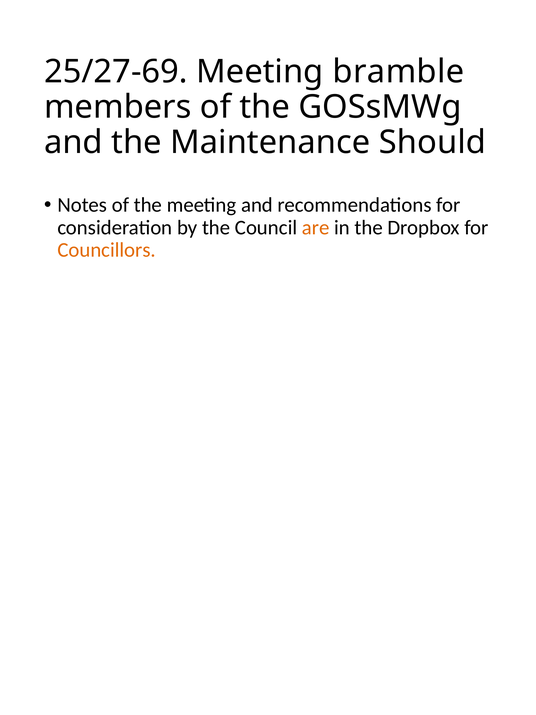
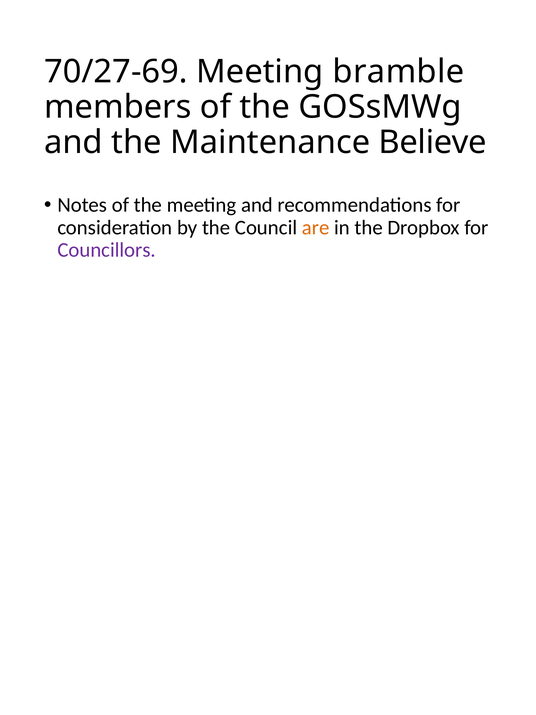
25/27-69: 25/27-69 -> 70/27-69
Should: Should -> Believe
Councillors colour: orange -> purple
